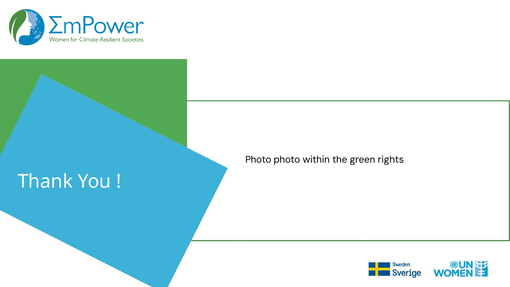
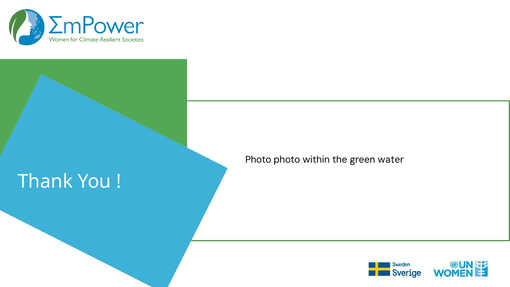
rights: rights -> water
